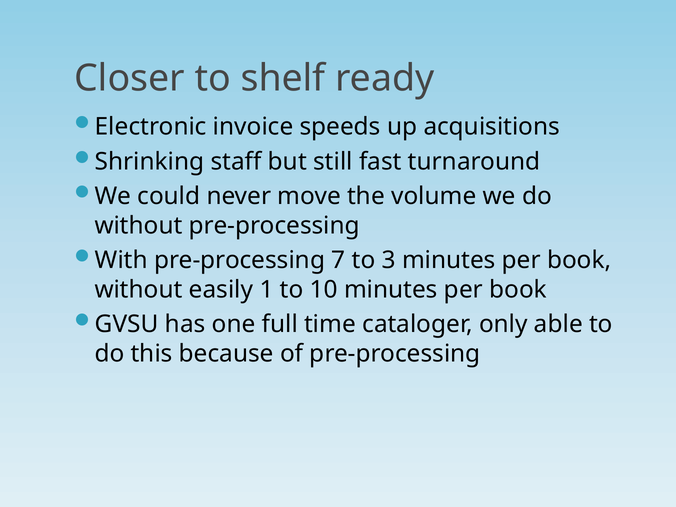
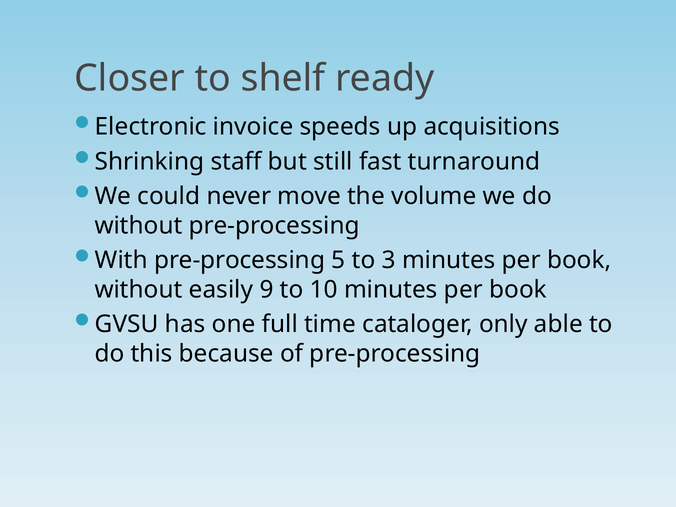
7: 7 -> 5
1: 1 -> 9
